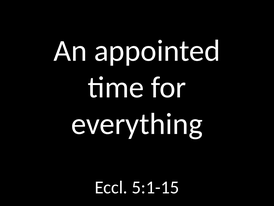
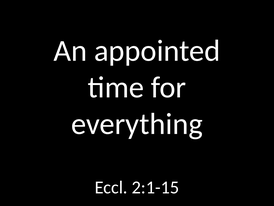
5:1-15: 5:1-15 -> 2:1-15
